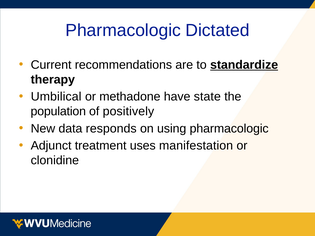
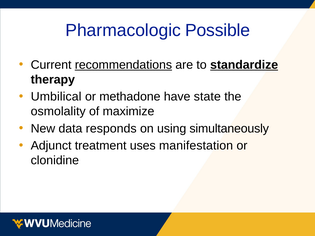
Dictated: Dictated -> Possible
recommendations underline: none -> present
population: population -> osmolality
positively: positively -> maximize
using pharmacologic: pharmacologic -> simultaneously
